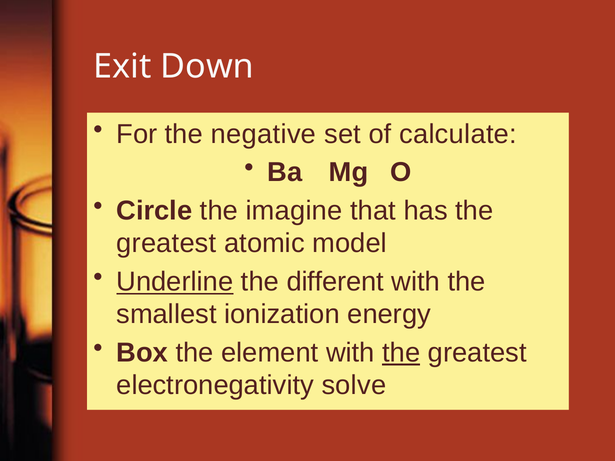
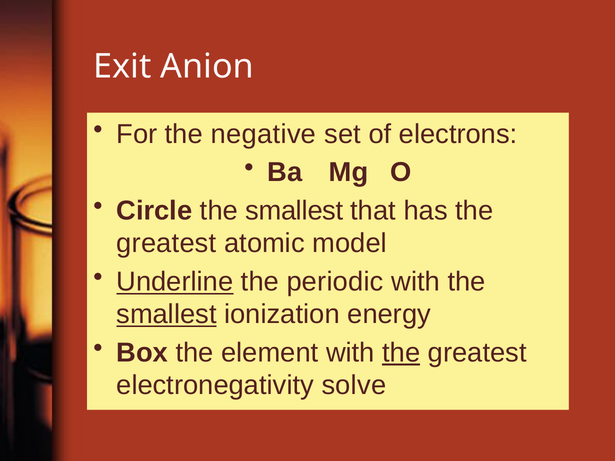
Down: Down -> Anion
calculate: calculate -> electrons
Circle the imagine: imagine -> smallest
different: different -> periodic
smallest at (166, 315) underline: none -> present
